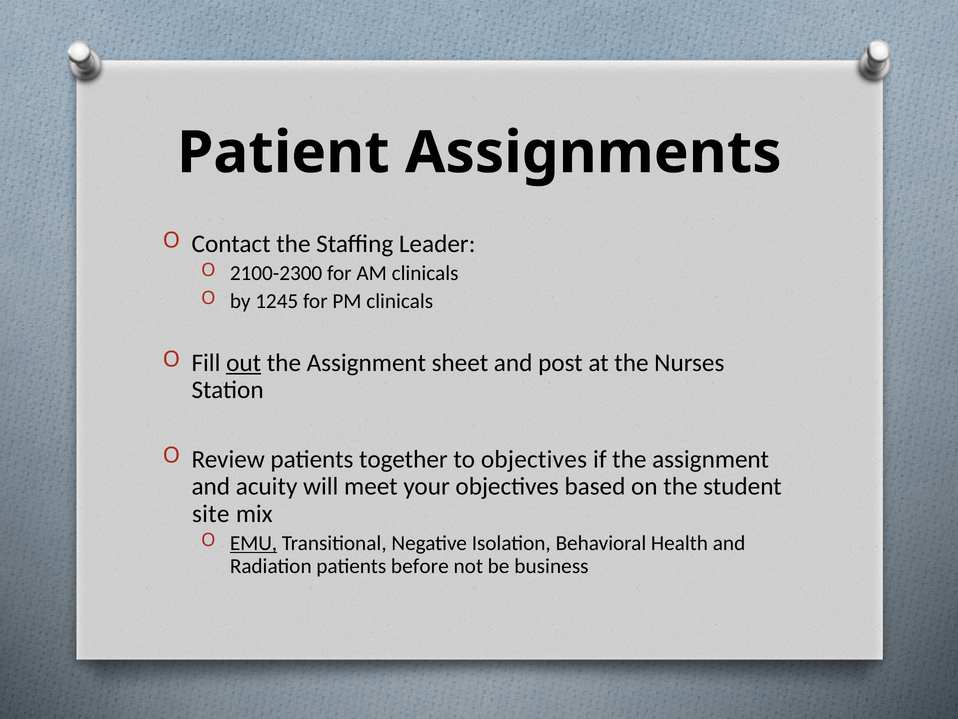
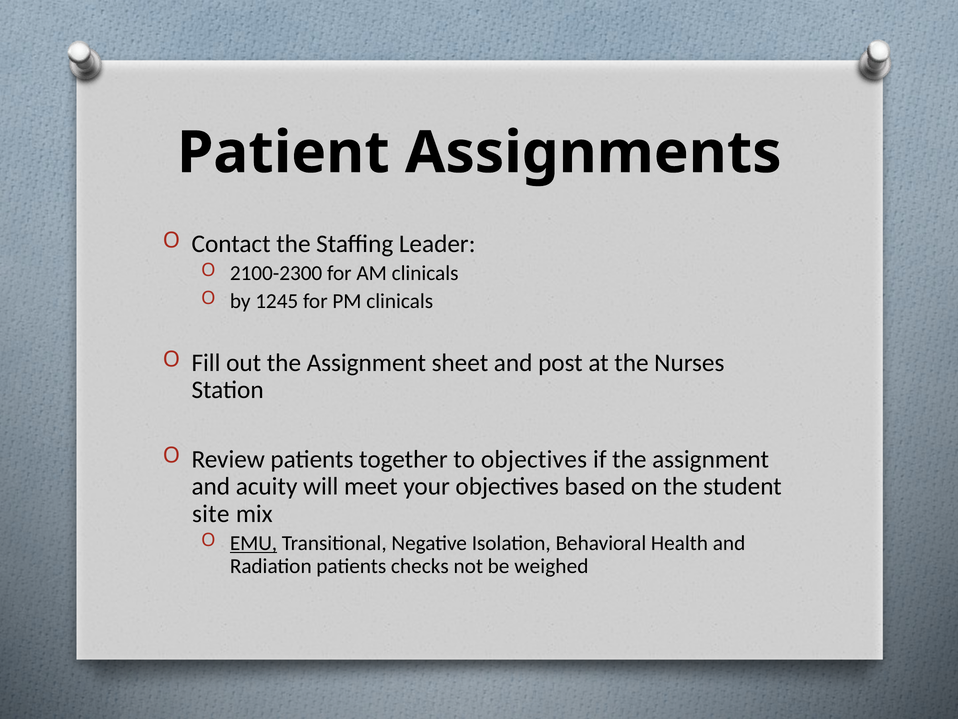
out underline: present -> none
before: before -> checks
business: business -> weighed
